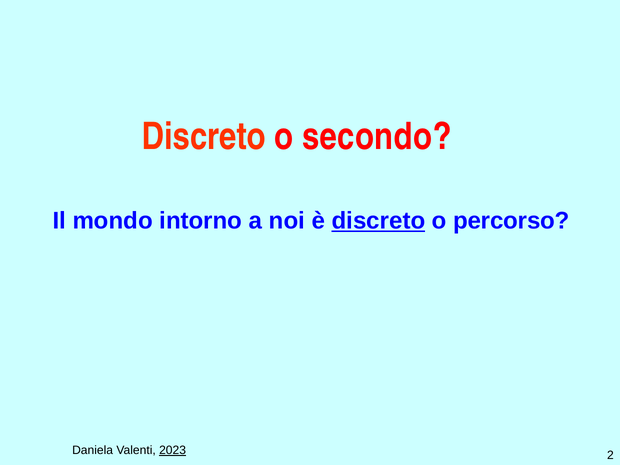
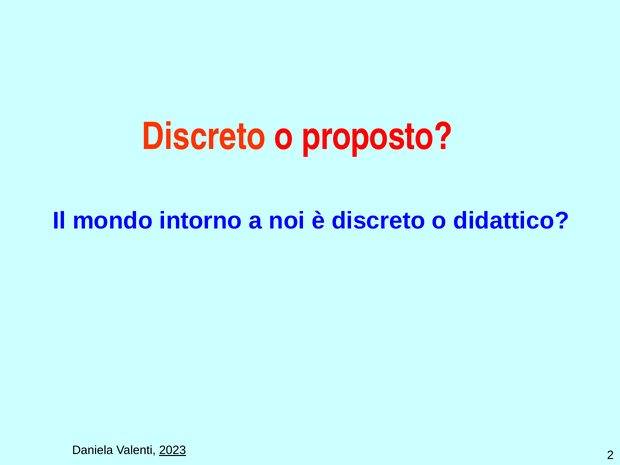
secondo: secondo -> proposto
discreto at (378, 221) underline: present -> none
percorso: percorso -> didattico
